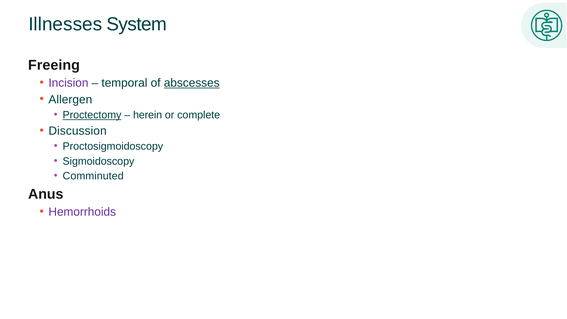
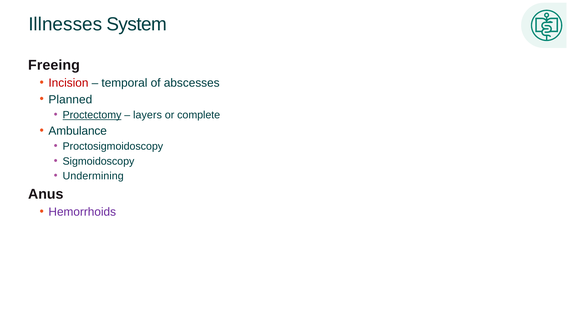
Incision colour: purple -> red
abscesses underline: present -> none
Allergen: Allergen -> Planned
herein: herein -> layers
Discussion: Discussion -> Ambulance
Comminuted: Comminuted -> Undermining
